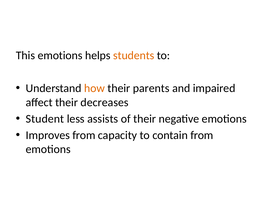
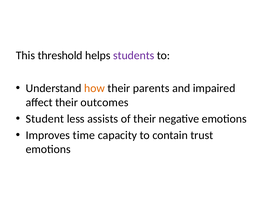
This emotions: emotions -> threshold
students colour: orange -> purple
decreases: decreases -> outcomes
Improves from: from -> time
contain from: from -> trust
